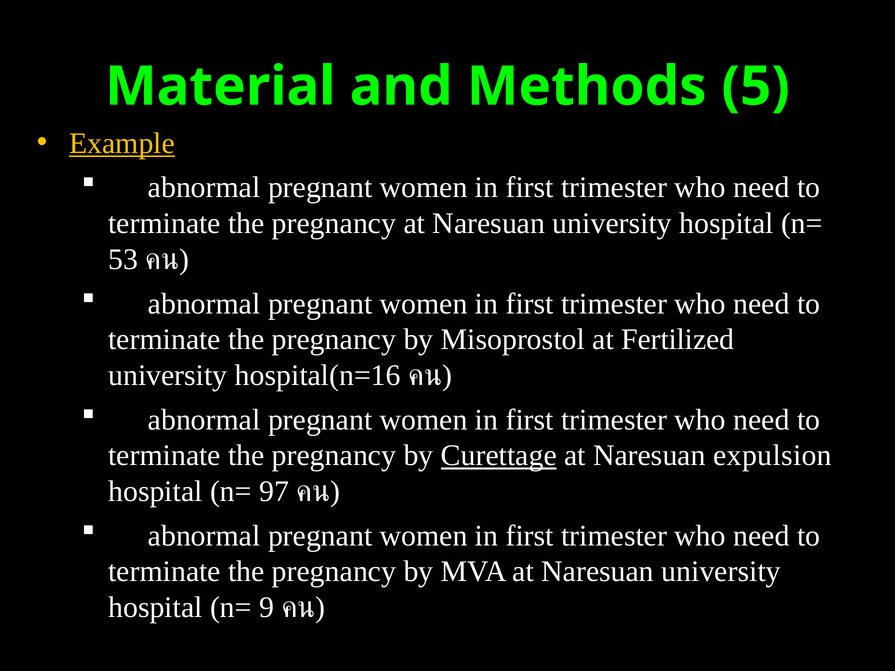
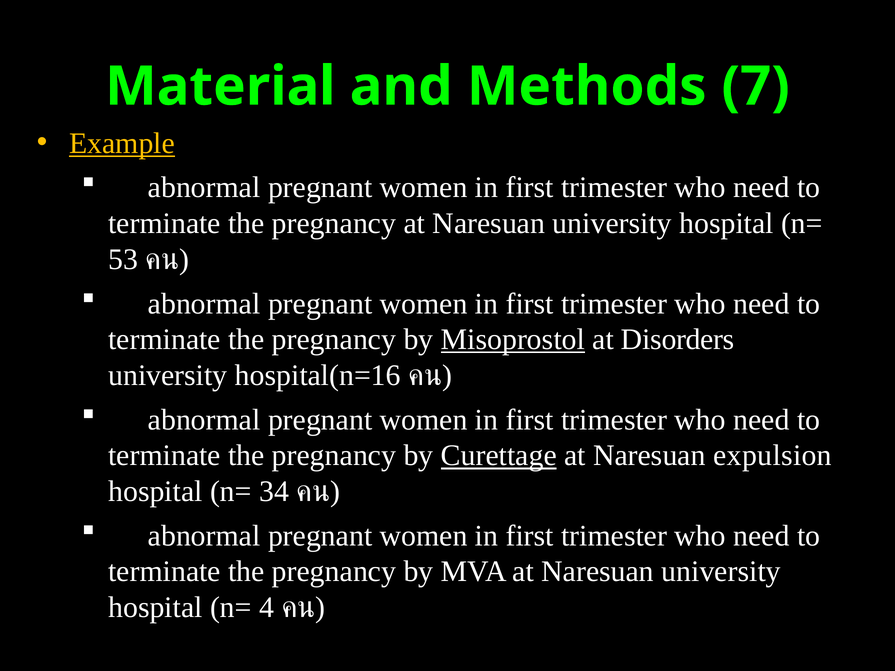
5: 5 -> 7
Misoprostol underline: none -> present
Fertilized: Fertilized -> Disorders
97: 97 -> 34
9: 9 -> 4
